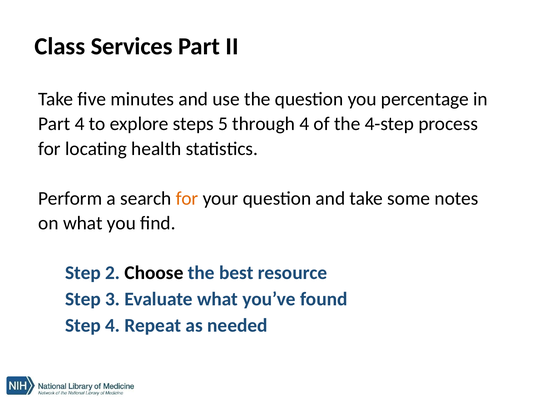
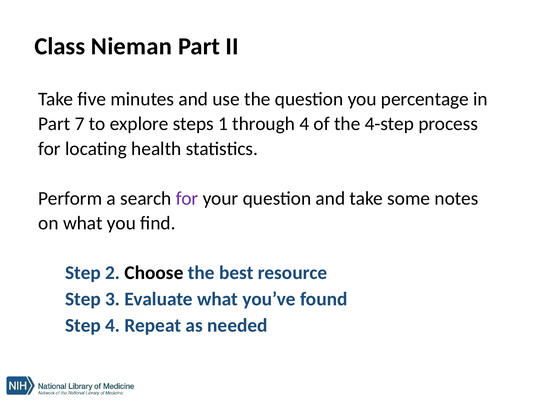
Services: Services -> Nieman
Part 4: 4 -> 7
5: 5 -> 1
for at (187, 198) colour: orange -> purple
